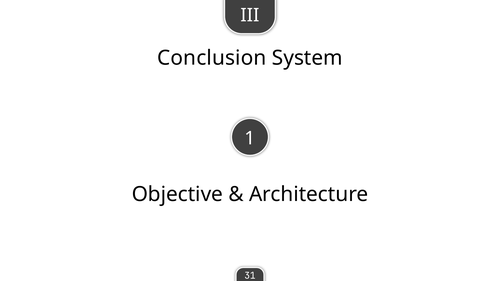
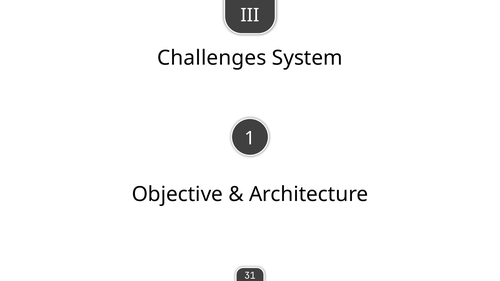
Conclusion: Conclusion -> Challenges
